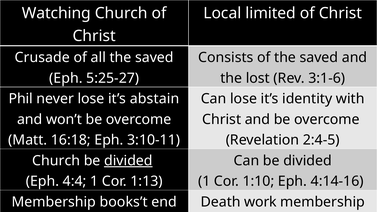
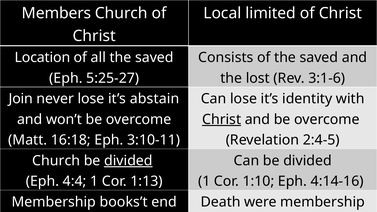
Watching: Watching -> Members
Crusade: Crusade -> Location
Phil at (21, 99): Phil -> Join
Christ at (222, 119) underline: none -> present
work: work -> were
